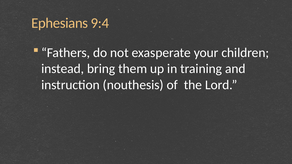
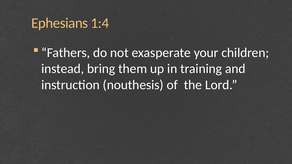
9:4: 9:4 -> 1:4
